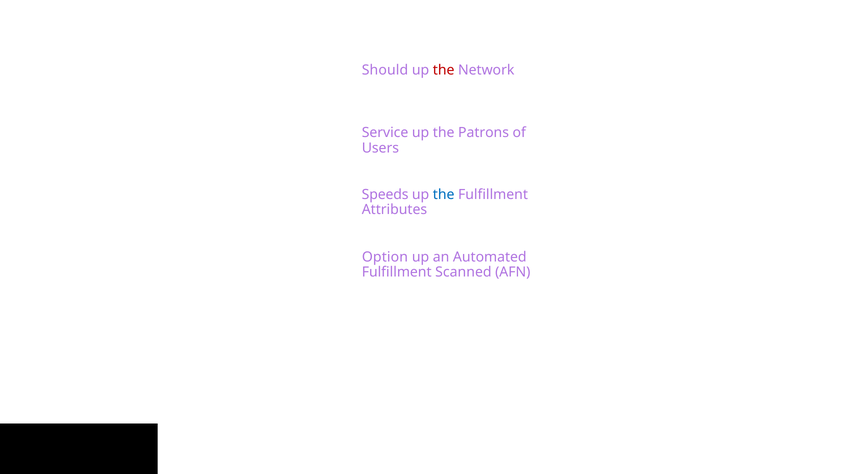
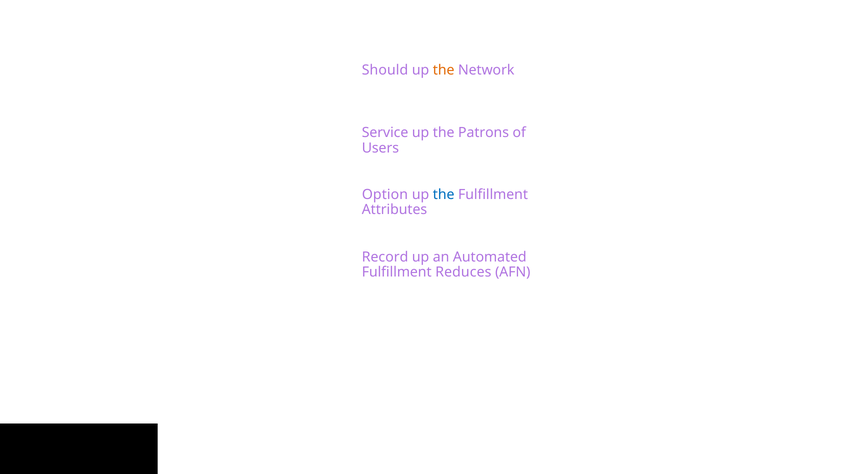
the at (444, 70) colour: red -> orange
Speeds: Speeds -> Option
Option: Option -> Record
Scanned: Scanned -> Reduces
